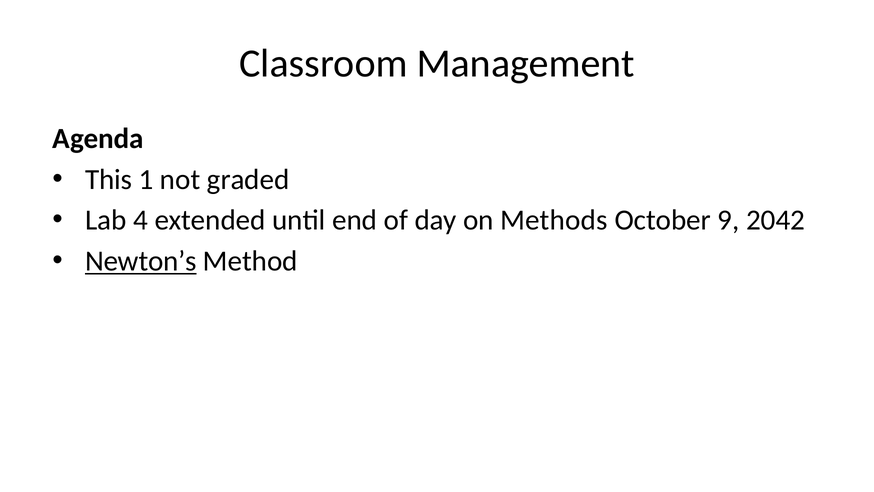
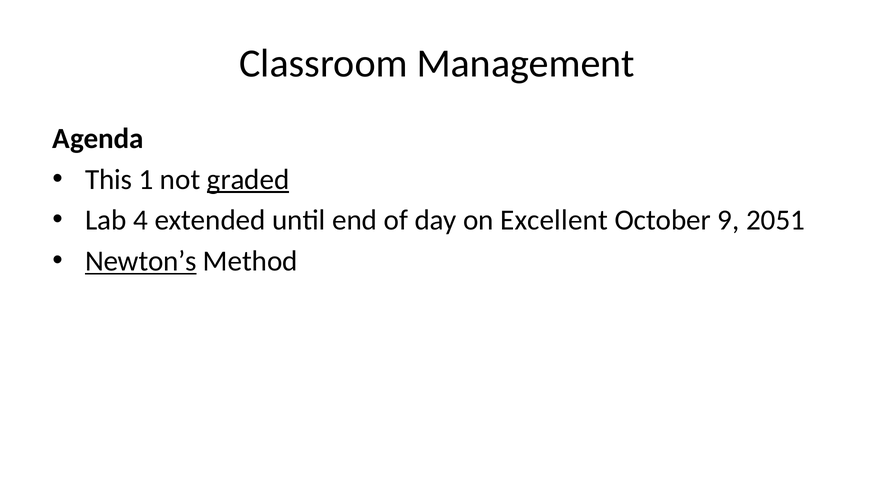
graded underline: none -> present
Methods: Methods -> Excellent
2042: 2042 -> 2051
